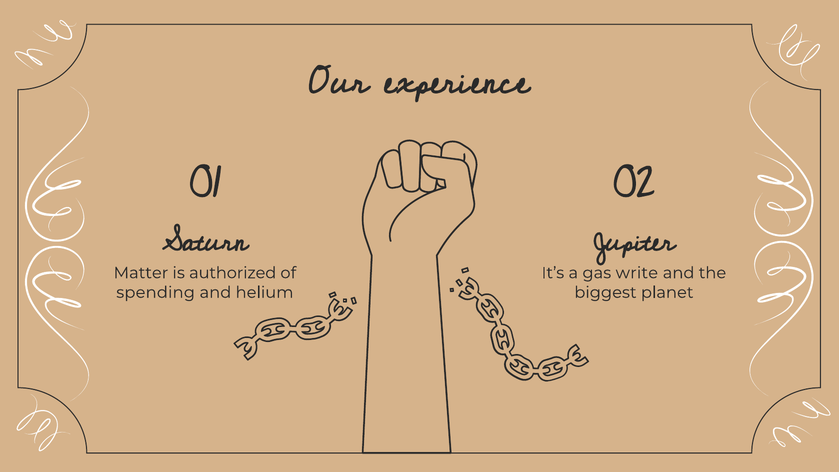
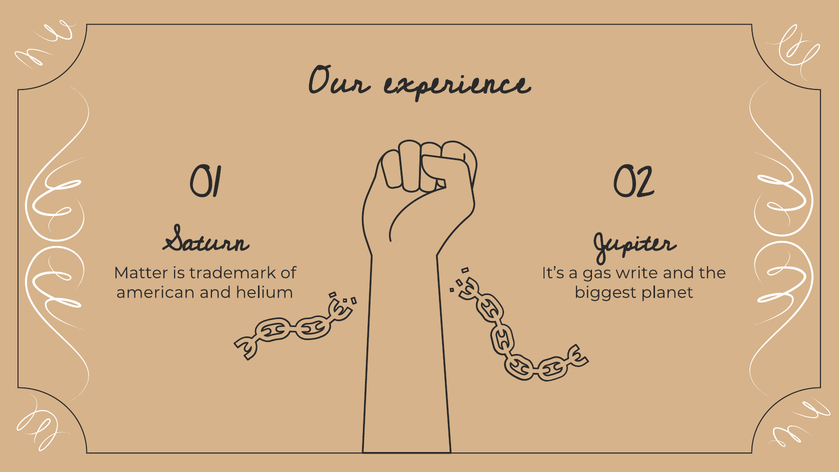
authorized: authorized -> trademark
spending: spending -> american
